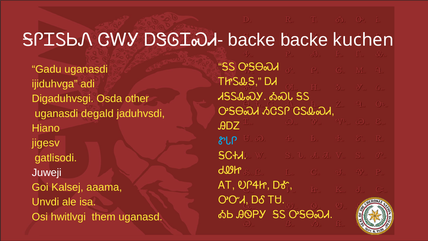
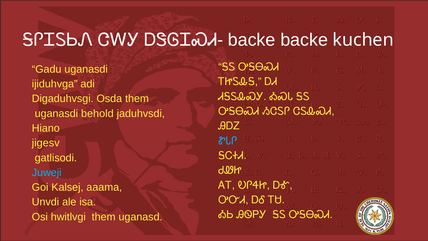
Osda other: other -> them
degald: degald -> behold
Juweji colour: white -> light blue
